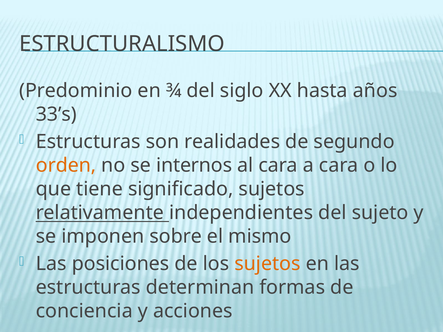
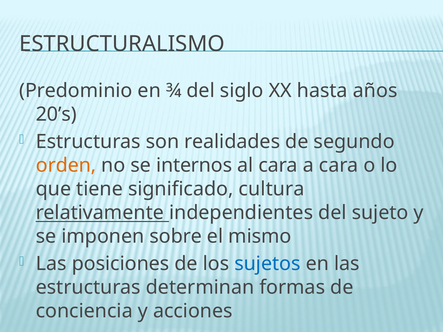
33’s: 33’s -> 20’s
significado sujetos: sujetos -> cultura
sujetos at (267, 264) colour: orange -> blue
